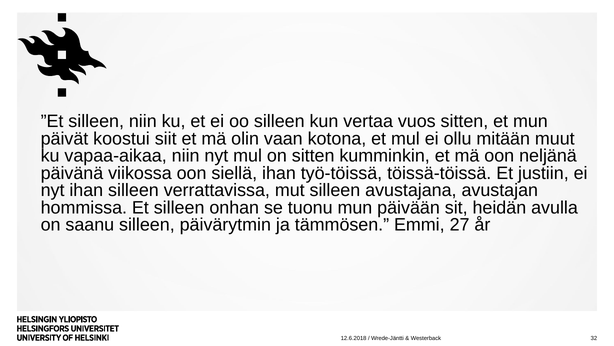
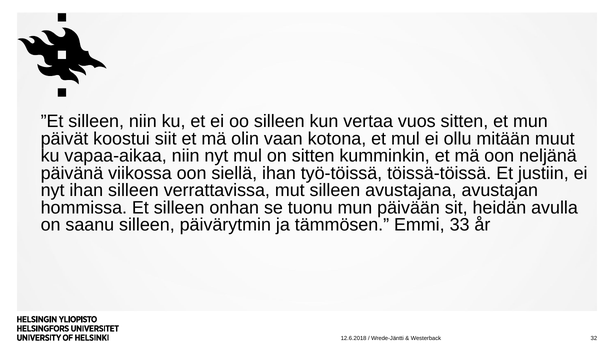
27: 27 -> 33
